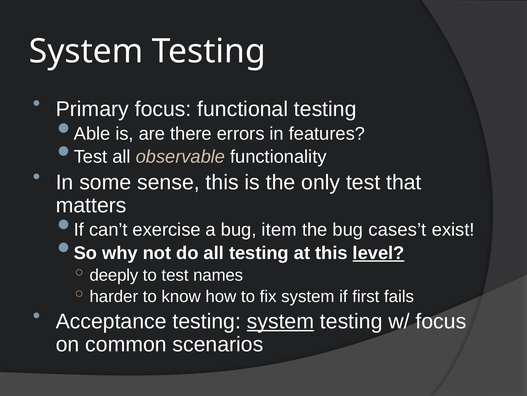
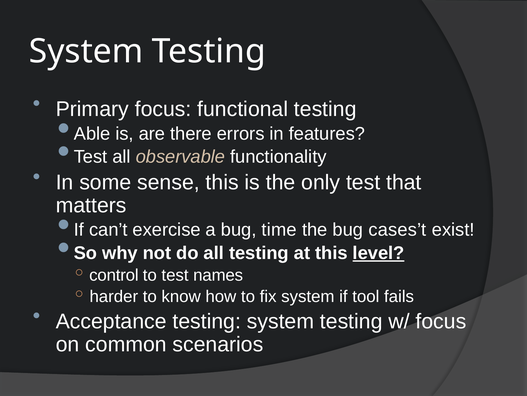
item: item -> time
deeply: deeply -> control
first: first -> tool
system at (281, 321) underline: present -> none
